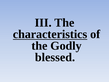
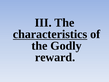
blessed: blessed -> reward
